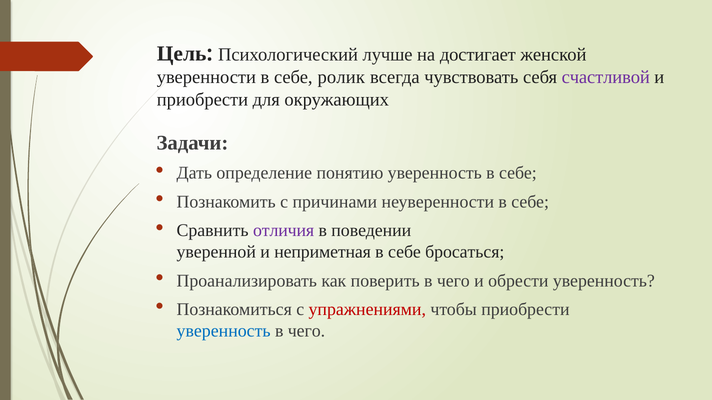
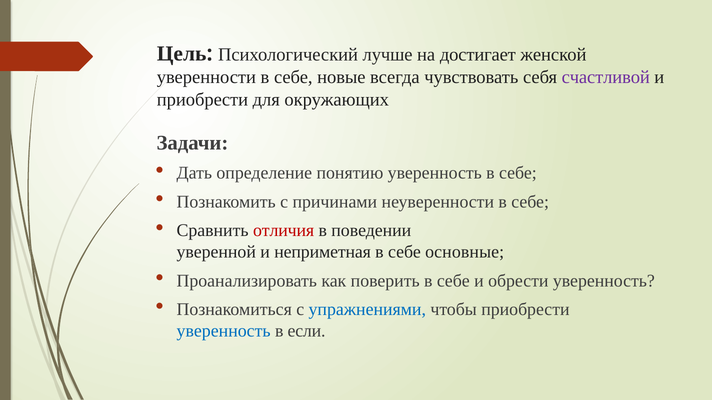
ролик: ролик -> новые
отличия colour: purple -> red
бросаться: бросаться -> основные
поверить в чего: чего -> себе
упражнениями colour: red -> blue
чего at (306, 331): чего -> если
